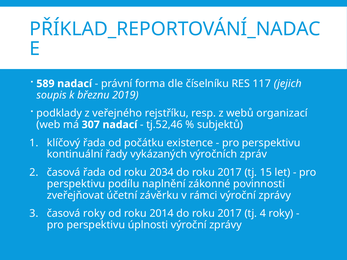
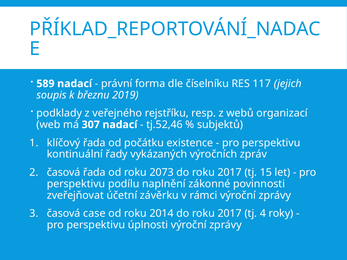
2034: 2034 -> 2073
časová roky: roky -> case
